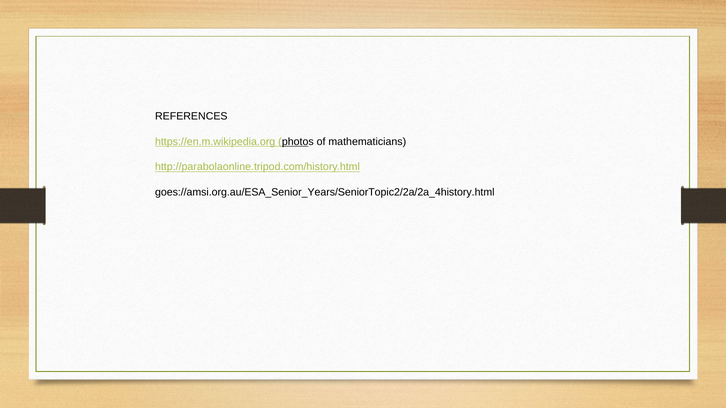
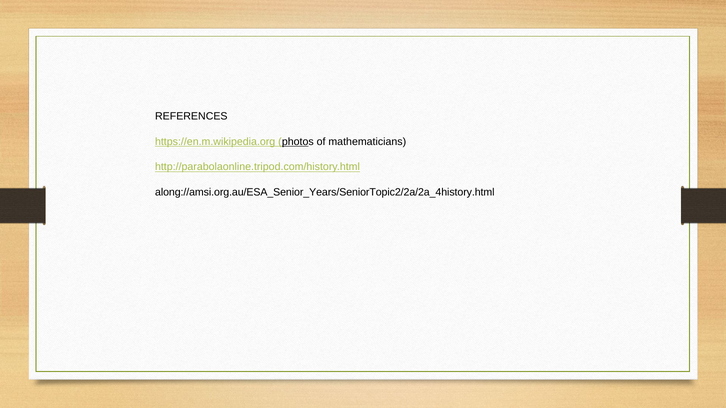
goes://amsi.org.au/ESA_Senior_Years/SeniorTopic2/2a/2a_4history.html: goes://amsi.org.au/ESA_Senior_Years/SeniorTopic2/2a/2a_4history.html -> along://amsi.org.au/ESA_Senior_Years/SeniorTopic2/2a/2a_4history.html
